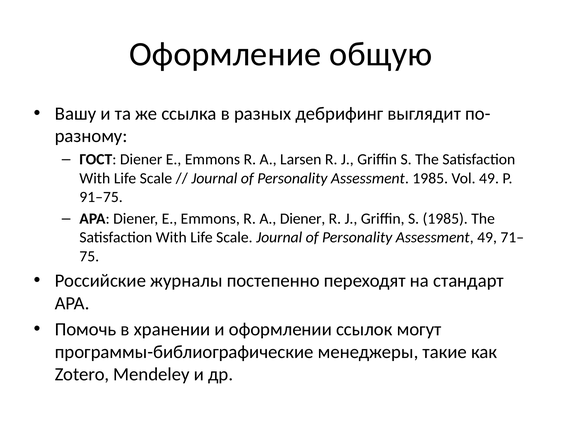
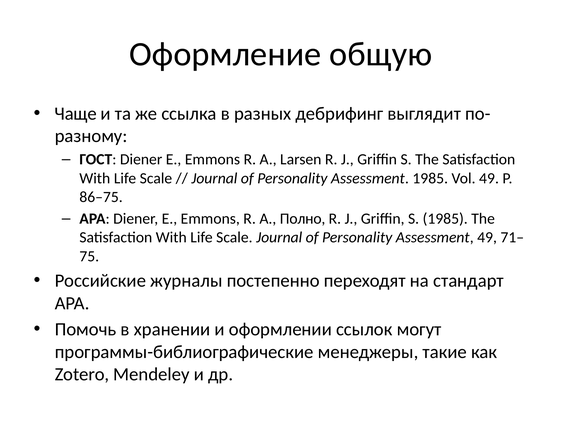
Вашу: Вашу -> Чаще
91–75: 91–75 -> 86–75
A Diener: Diener -> Полно
